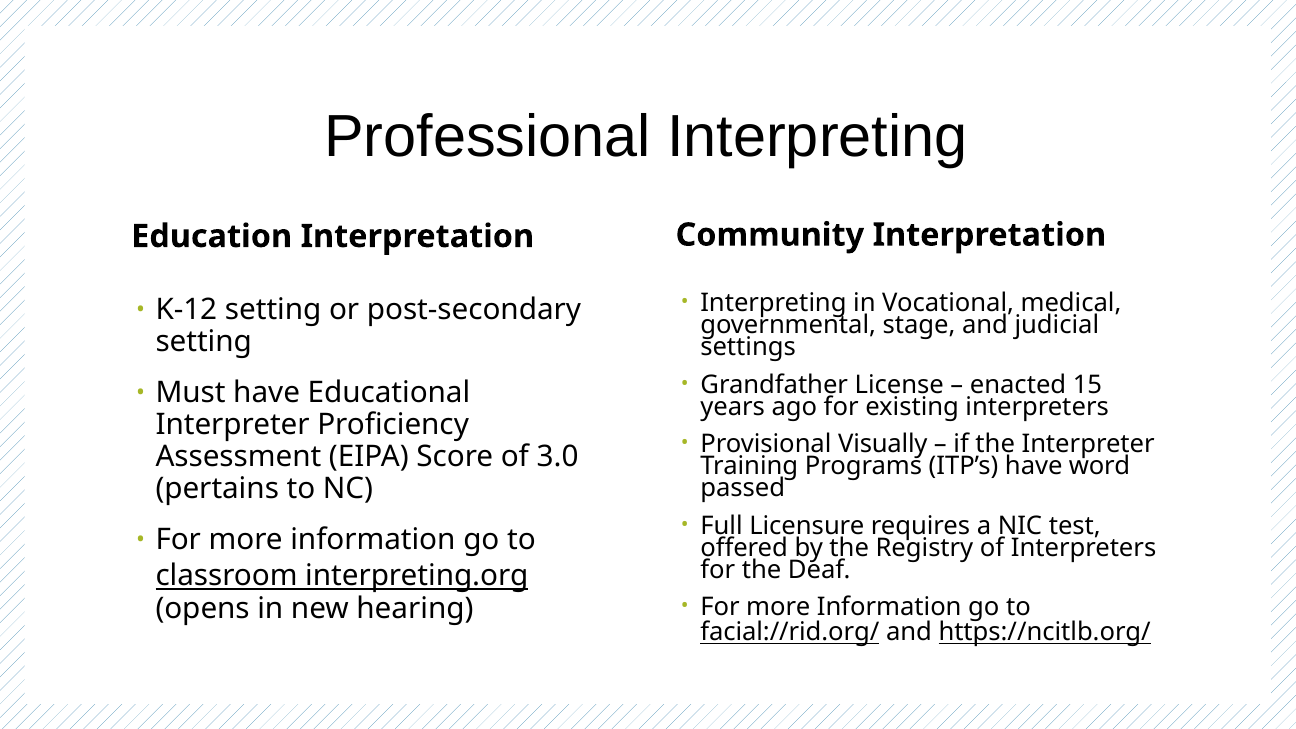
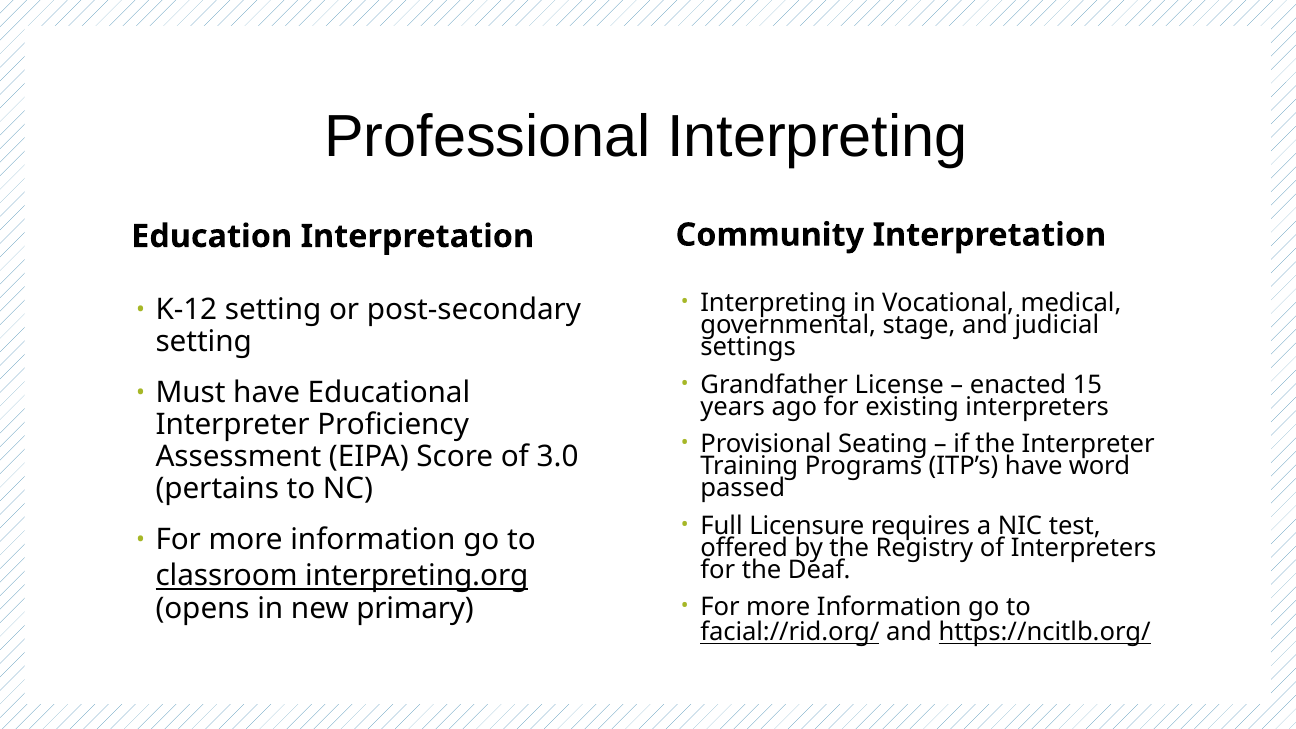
Visually: Visually -> Seating
hearing: hearing -> primary
